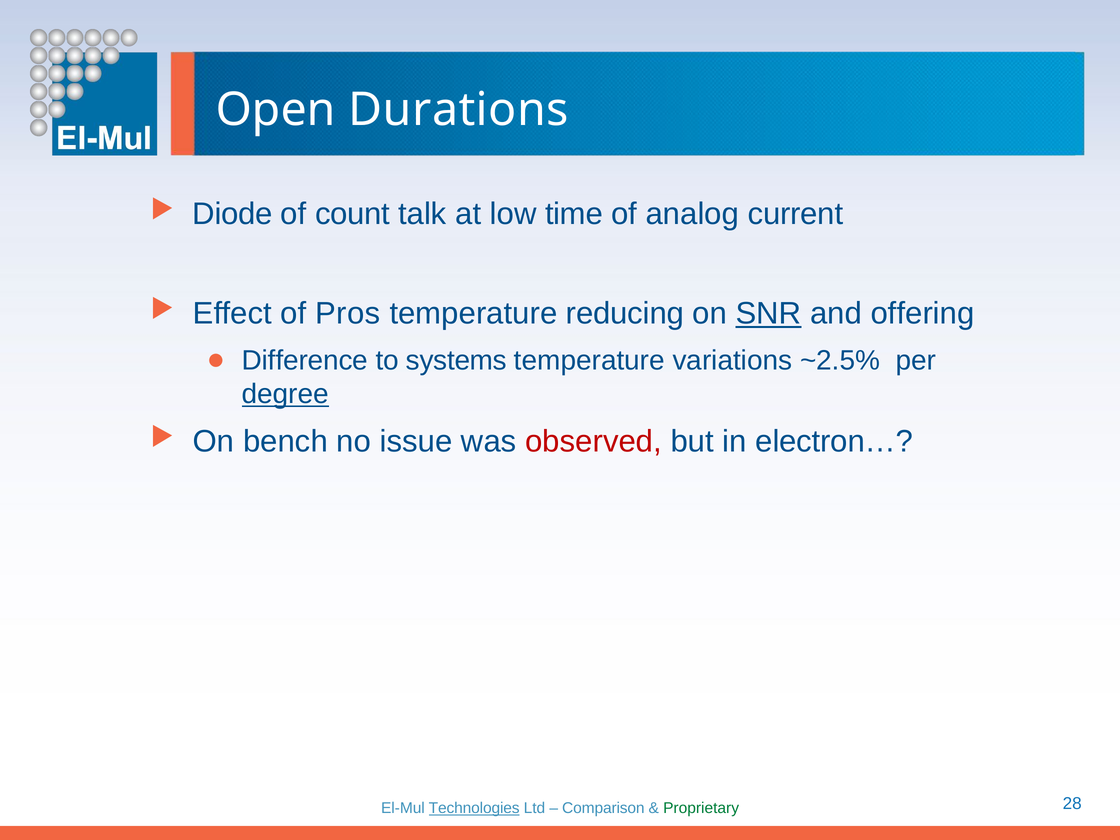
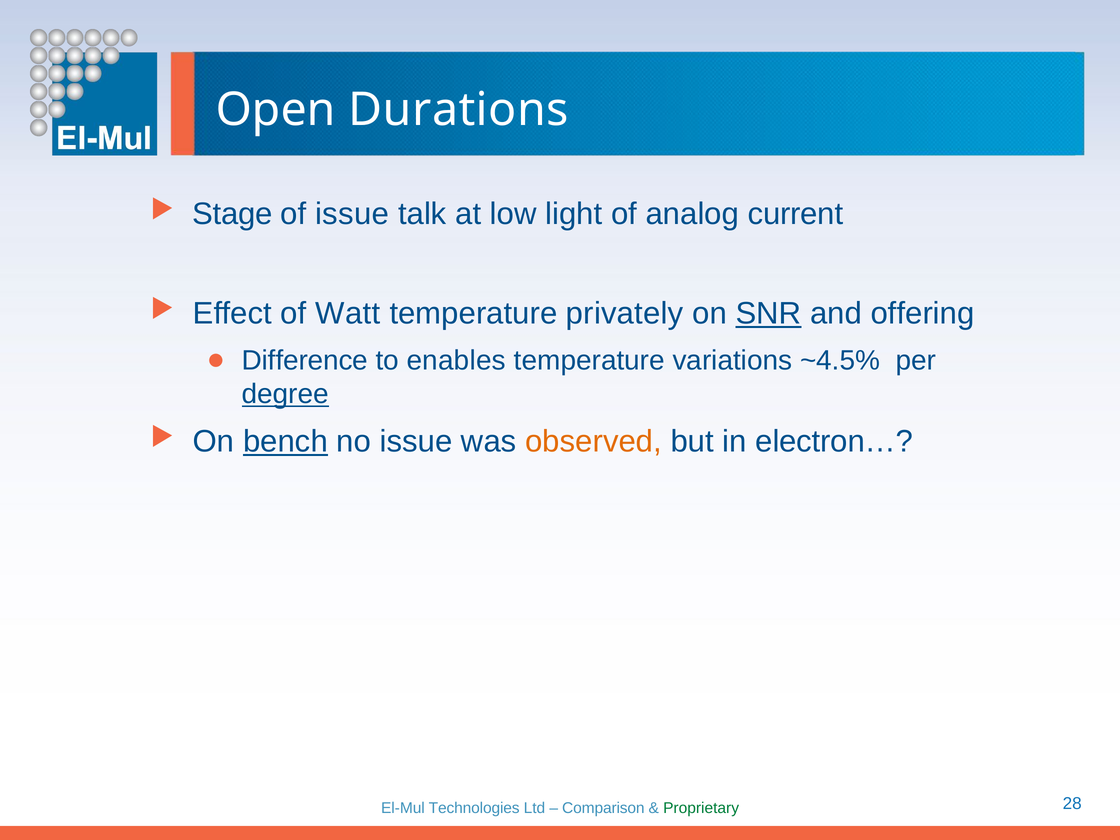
Diode: Diode -> Stage
of count: count -> issue
time: time -> light
Pros: Pros -> Watt
reducing: reducing -> privately
systems: systems -> enables
~2.5%: ~2.5% -> ~4.5%
bench underline: none -> present
observed colour: red -> orange
Technologies underline: present -> none
